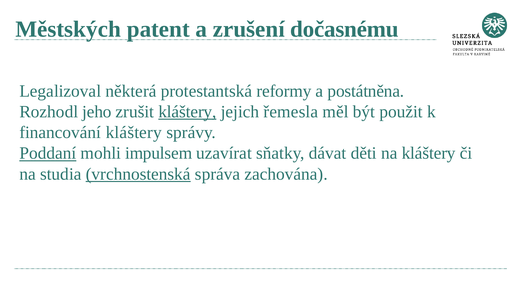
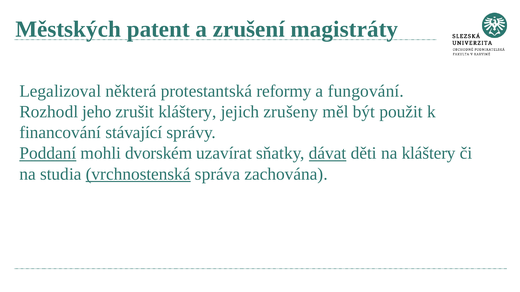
dočasnému: dočasnému -> magistráty
postátněna: postátněna -> fungování
kláštery at (187, 112) underline: present -> none
řemesla: řemesla -> zrušeny
financování kláštery: kláštery -> stávající
impulsem: impulsem -> dvorském
dávat underline: none -> present
